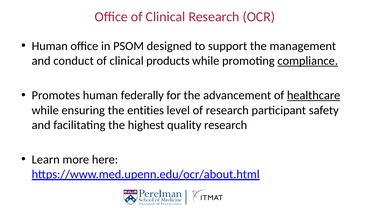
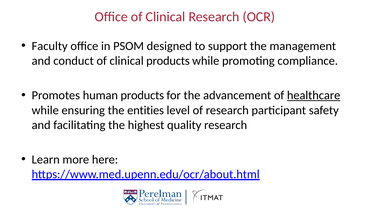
Human at (50, 46): Human -> Faculty
compliance underline: present -> none
human federally: federally -> products
